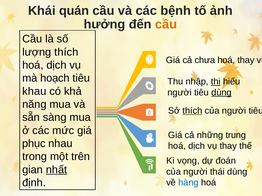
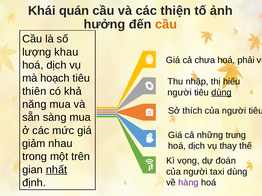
bệnh: bệnh -> thiện
lượng thích: thích -> khau
hoá thay: thay -> phải
thị underline: present -> none
khau: khau -> thiên
thích at (192, 111) underline: present -> none
phục: phục -> giảm
thái: thái -> taxi
hàng colour: blue -> purple
